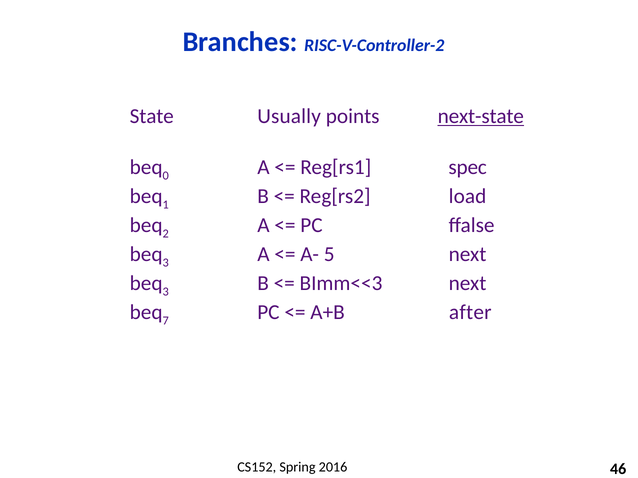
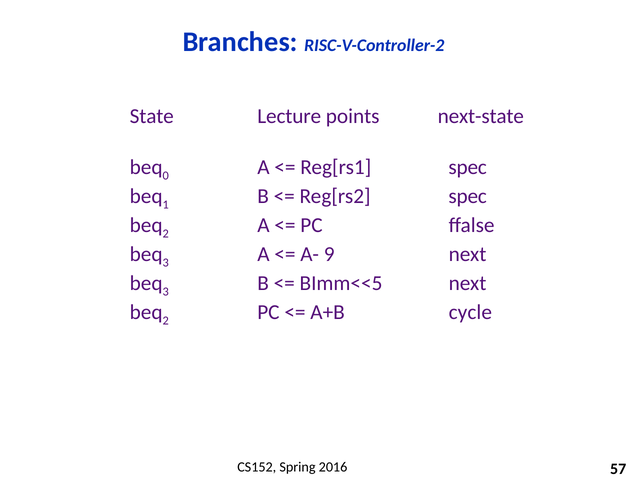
Usually: Usually -> Lecture
next-state underline: present -> none
Reg[rs2 load: load -> spec
5: 5 -> 9
BImm<<3: BImm<<3 -> BImm<<5
7 at (166, 321): 7 -> 2
after: after -> cycle
46: 46 -> 57
